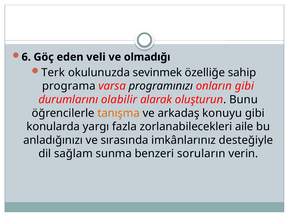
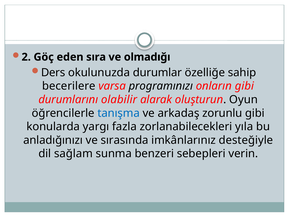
6: 6 -> 2
veli: veli -> sıra
Terk: Terk -> Ders
sevinmek: sevinmek -> durumlar
programa: programa -> becerilere
Bunu: Bunu -> Oyun
tanışma colour: orange -> blue
konuyu: konuyu -> zorunlu
aile: aile -> yıla
soruların: soruların -> sebepleri
